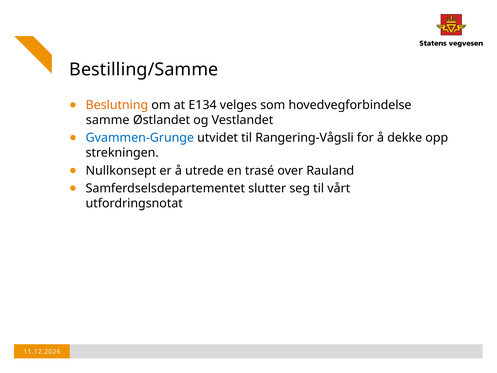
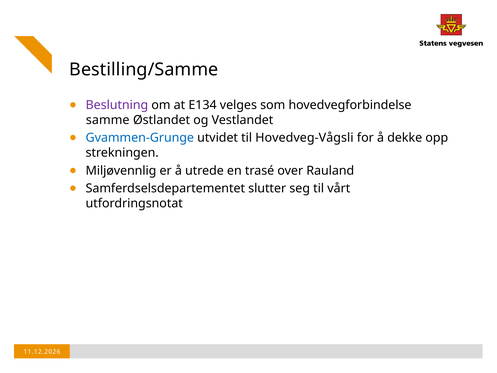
Beslutning colour: orange -> purple
Rangering-Vågsli: Rangering-Vågsli -> Hovedveg-Vågsli
Nullkonsept: Nullkonsept -> Miljøvennlig
